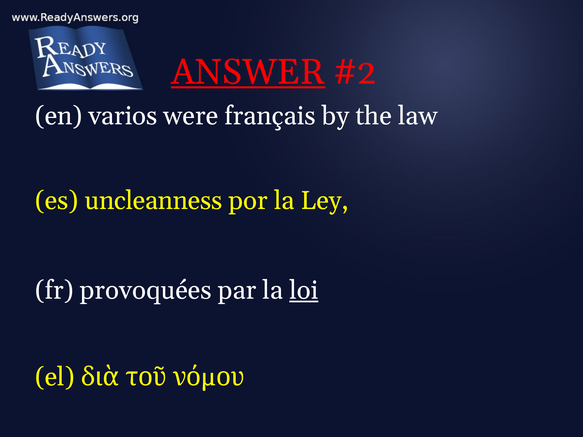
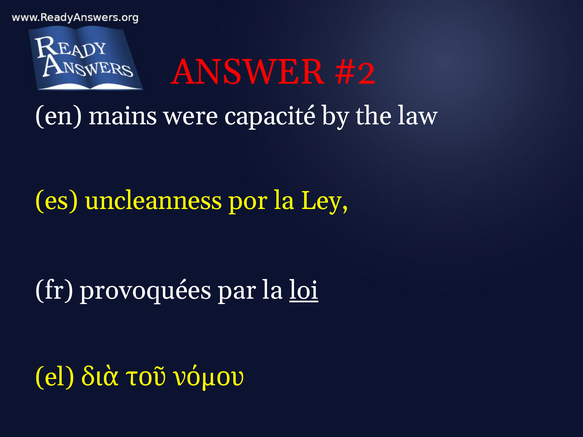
ANSWER underline: present -> none
varios: varios -> mains
français: français -> capacité
